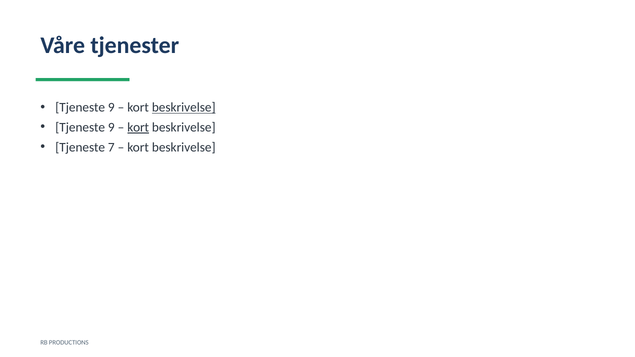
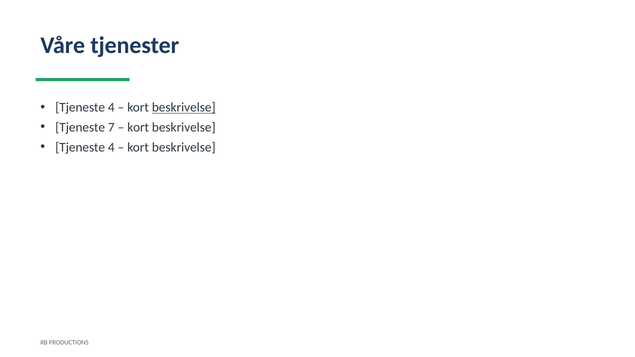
9 at (111, 108): 9 -> 4
9 at (111, 127): 9 -> 7
kort at (138, 127) underline: present -> none
7 at (111, 147): 7 -> 4
